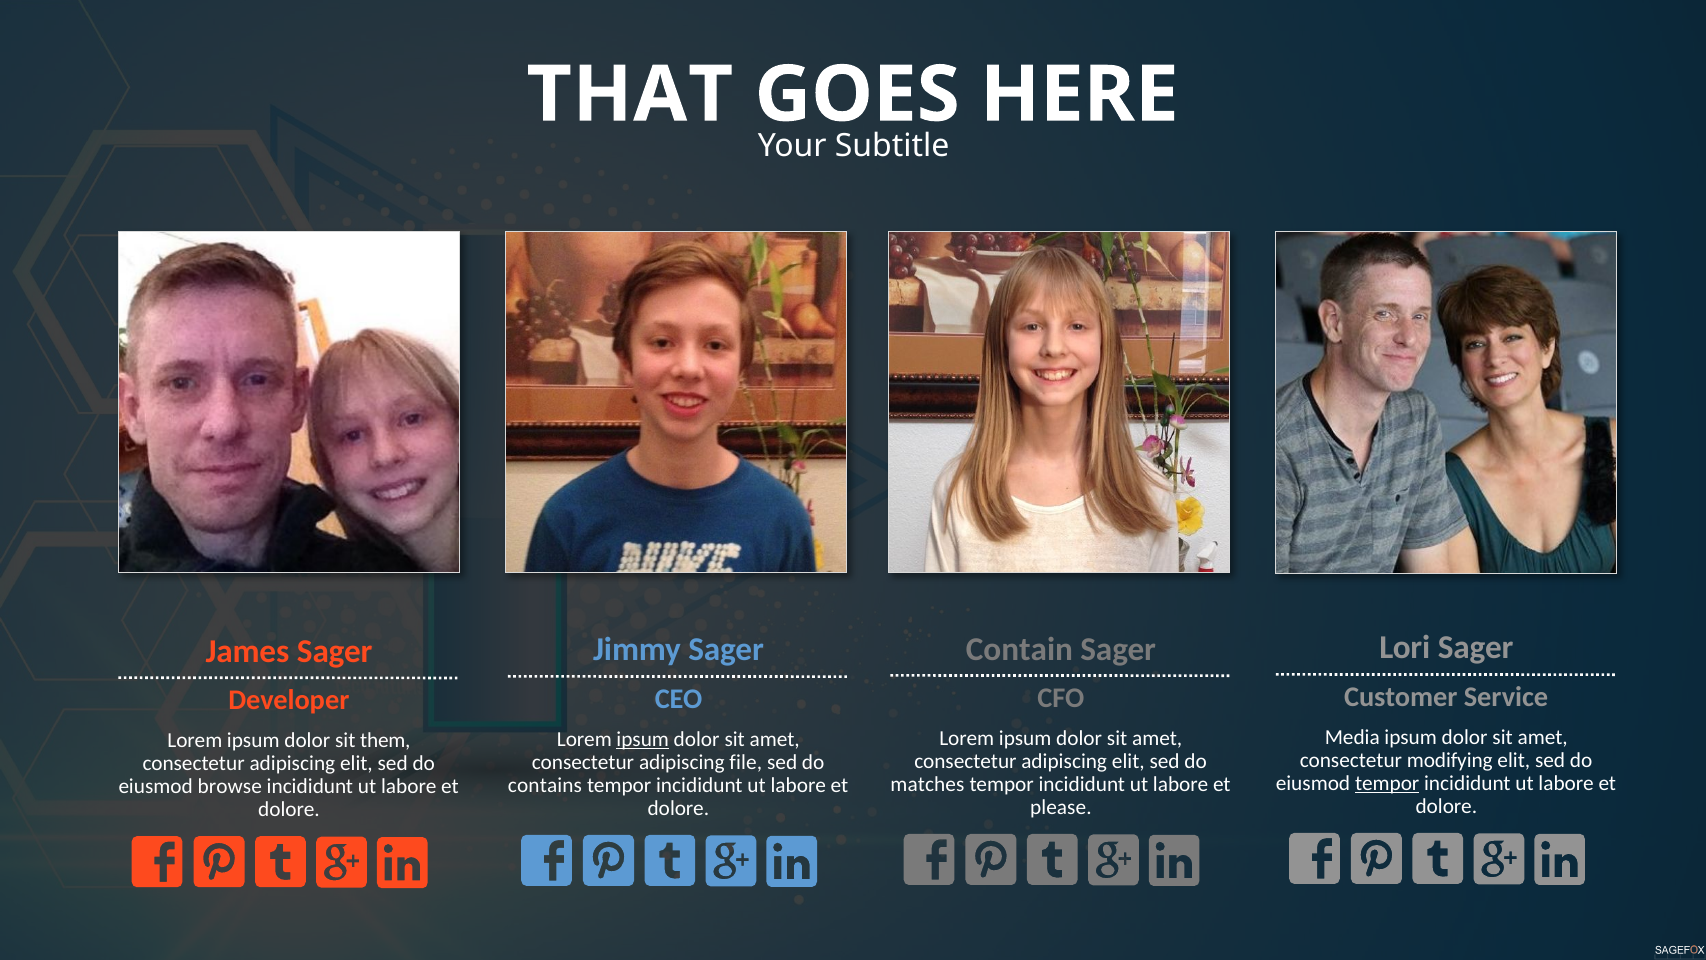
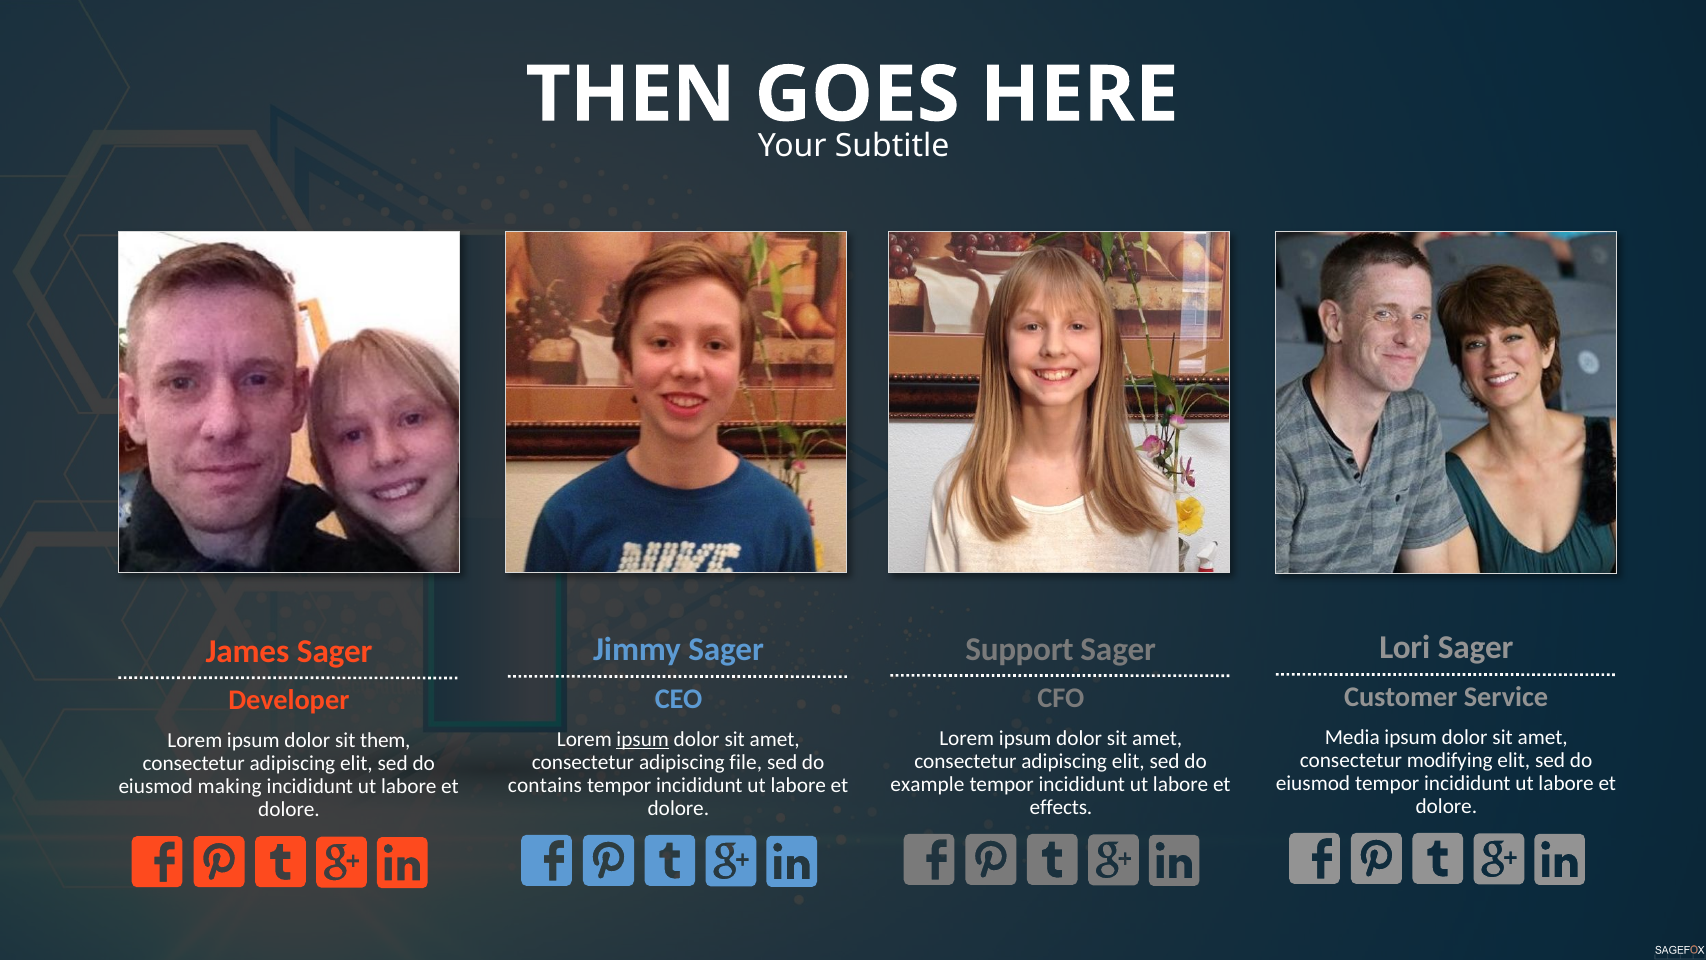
THAT: THAT -> THEN
Contain: Contain -> Support
tempor at (1387, 783) underline: present -> none
matches: matches -> example
browse: browse -> making
please: please -> effects
